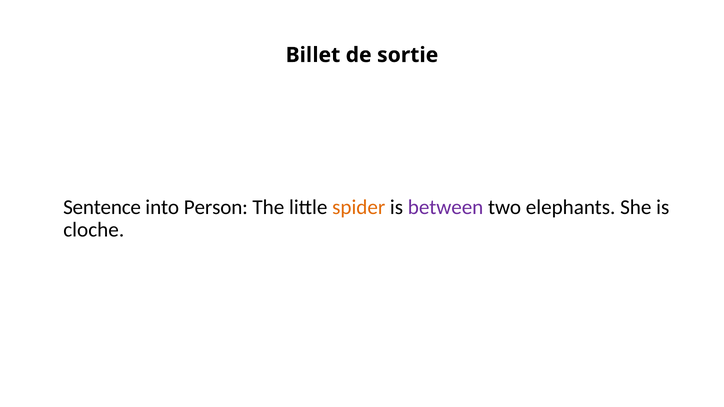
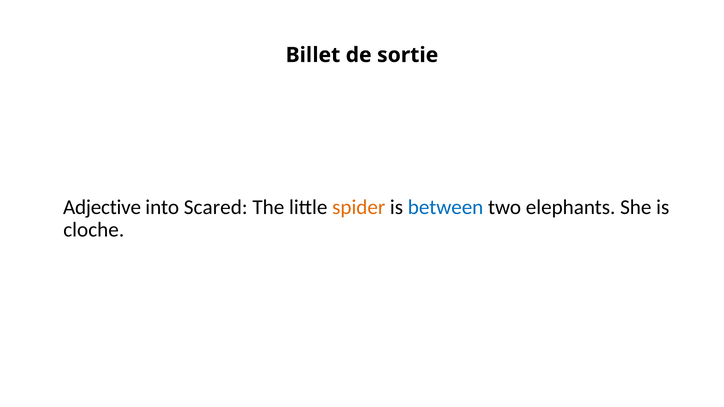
Sentence: Sentence -> Adjective
Person: Person -> Scared
between colour: purple -> blue
